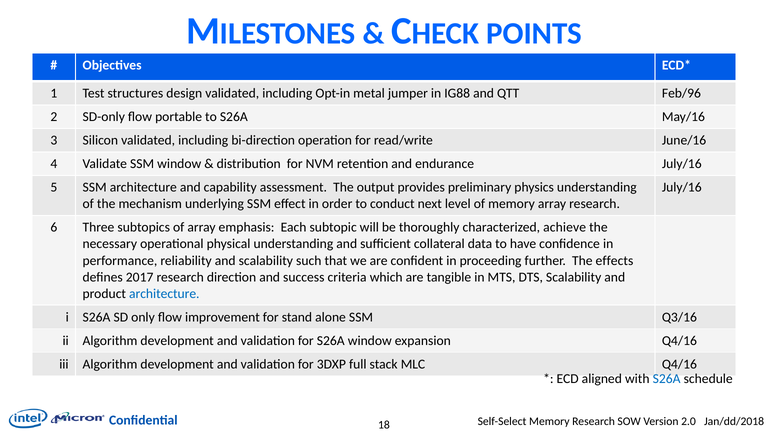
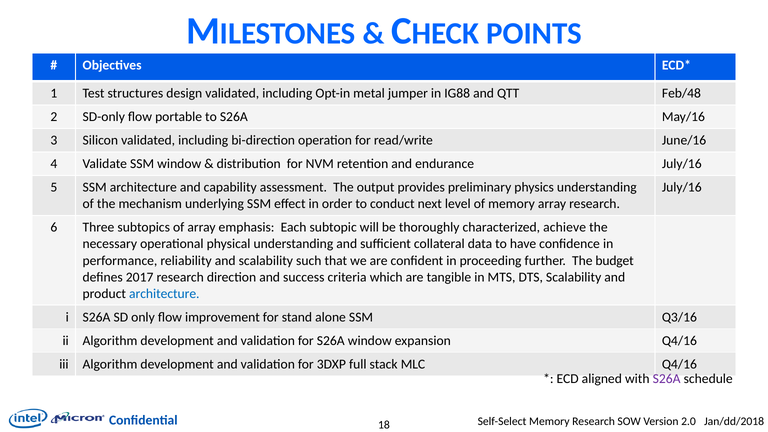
Feb/96: Feb/96 -> Feb/48
effects: effects -> budget
S26A at (667, 379) colour: blue -> purple
